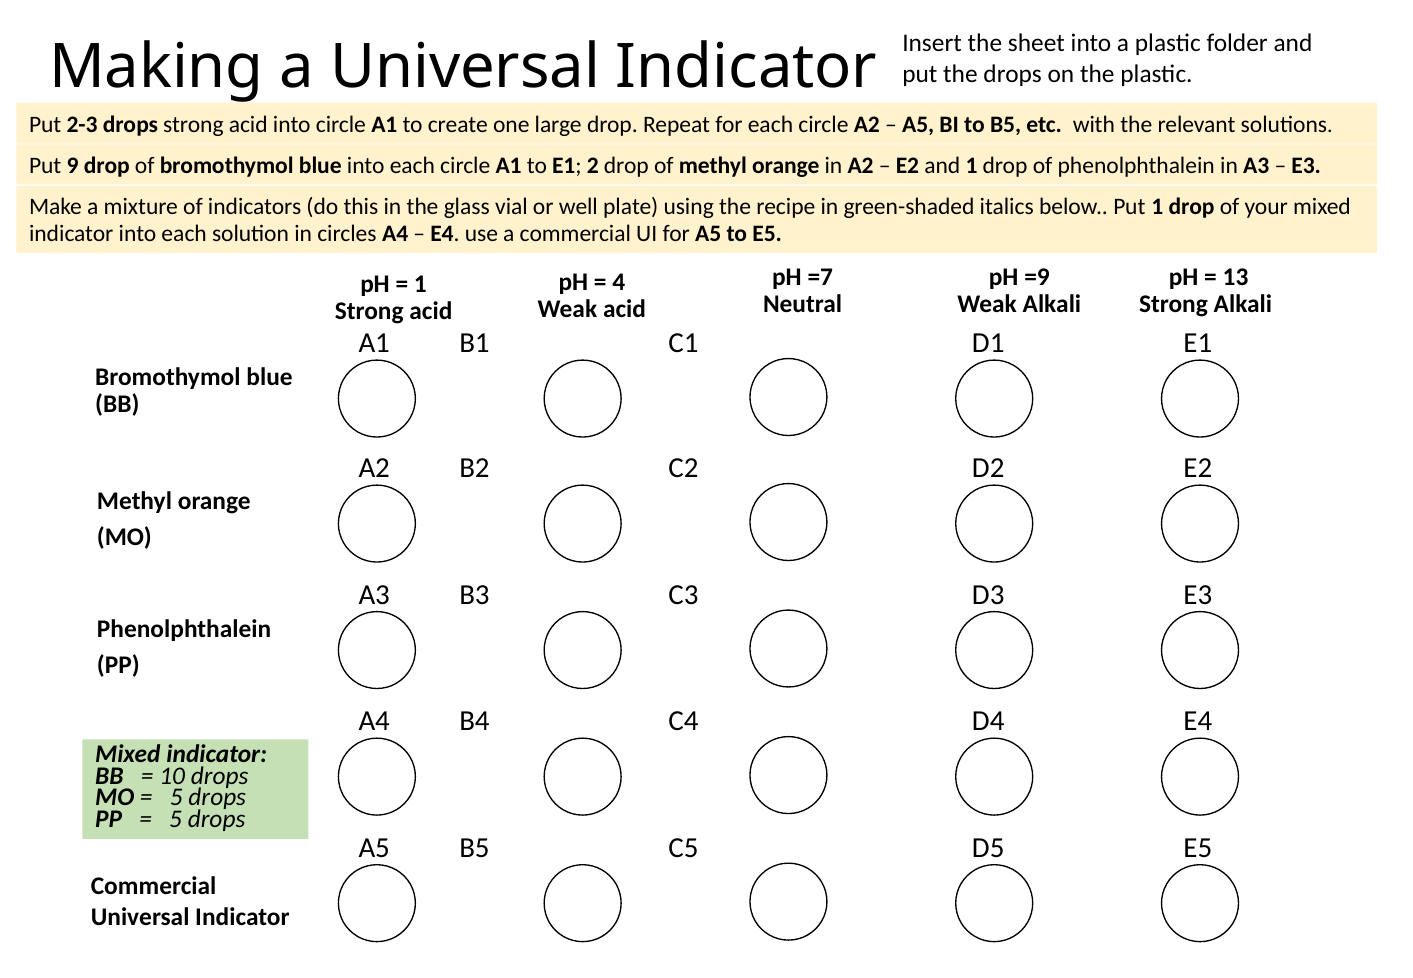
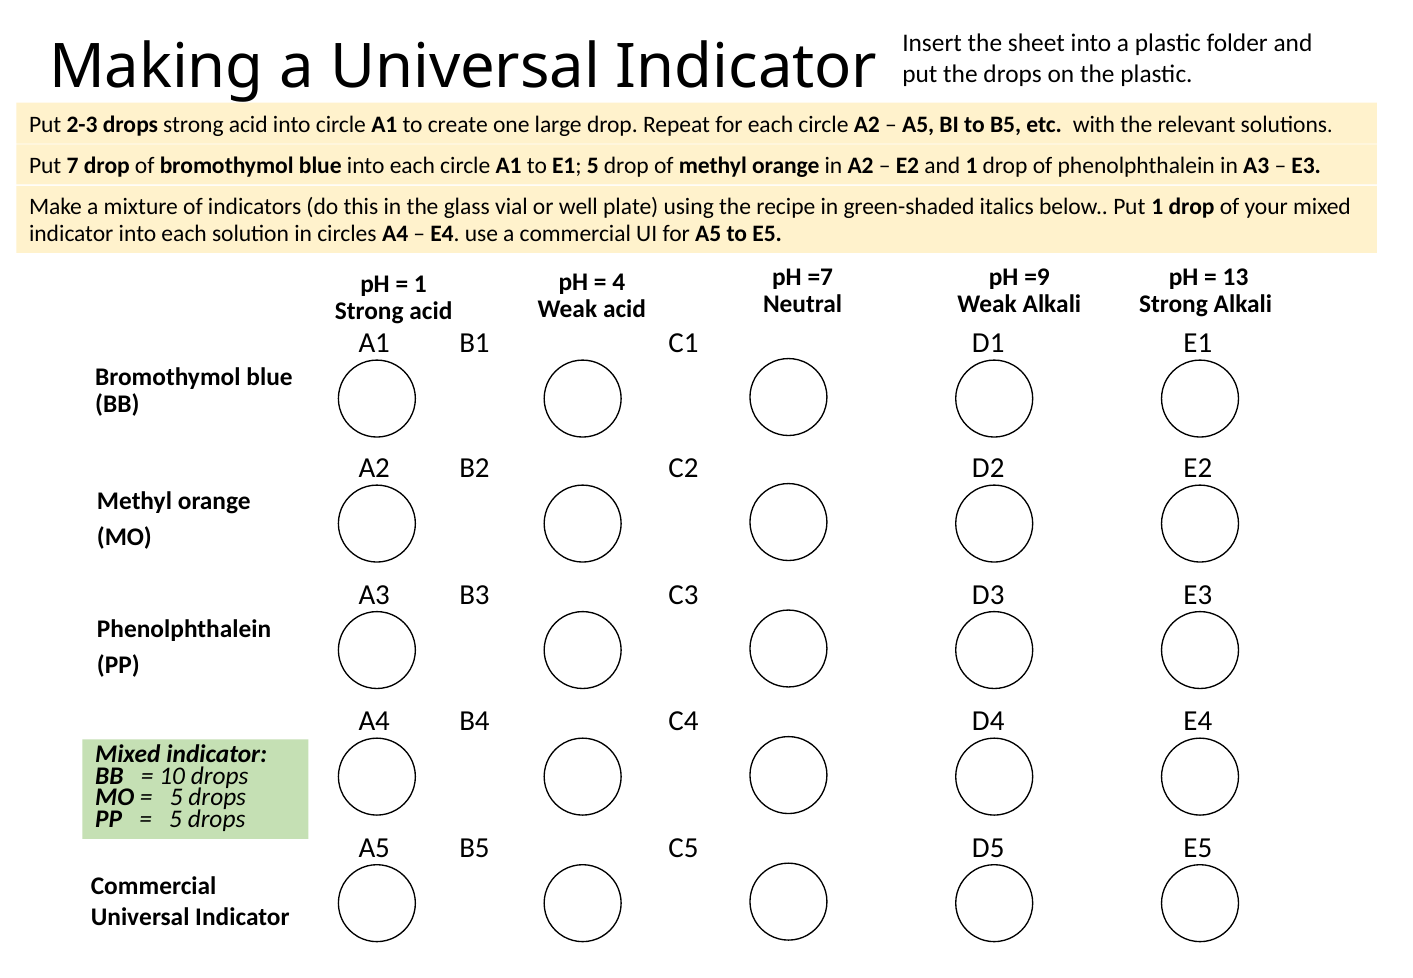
9: 9 -> 7
E1 2: 2 -> 5
